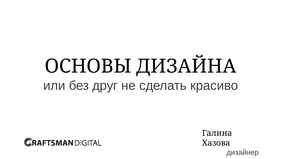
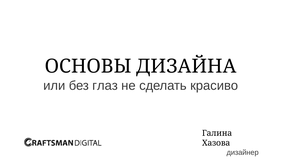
друг: друг -> глаз
